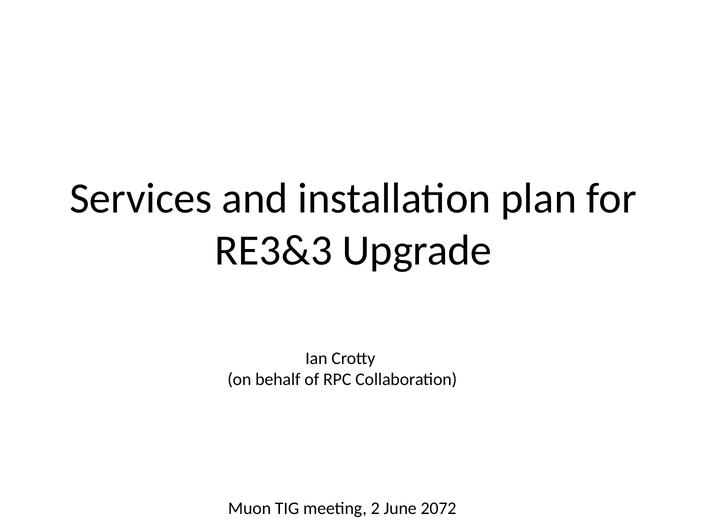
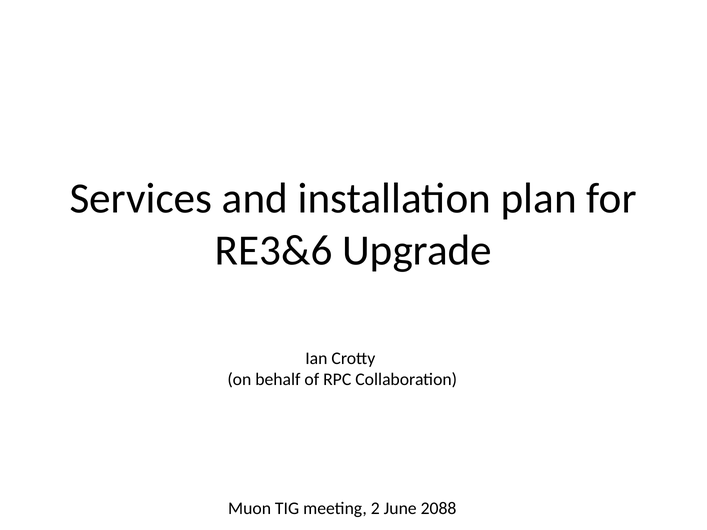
RE3&3: RE3&3 -> RE3&6
2072: 2072 -> 2088
